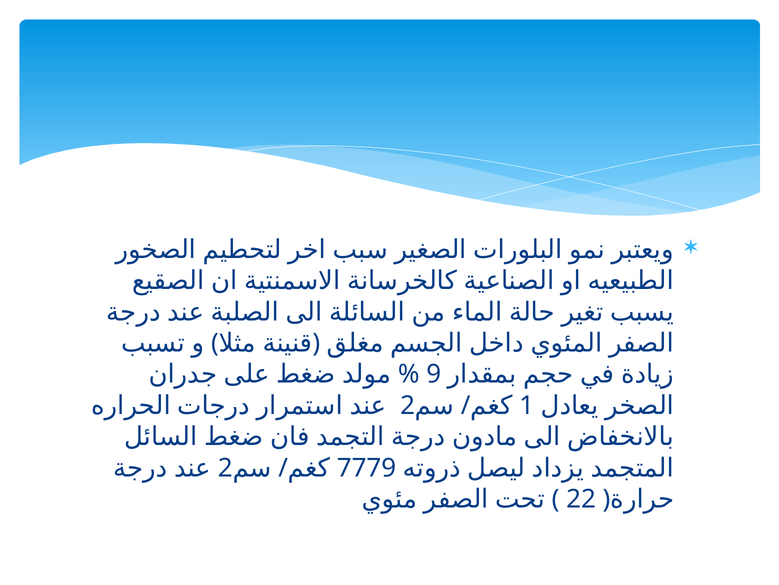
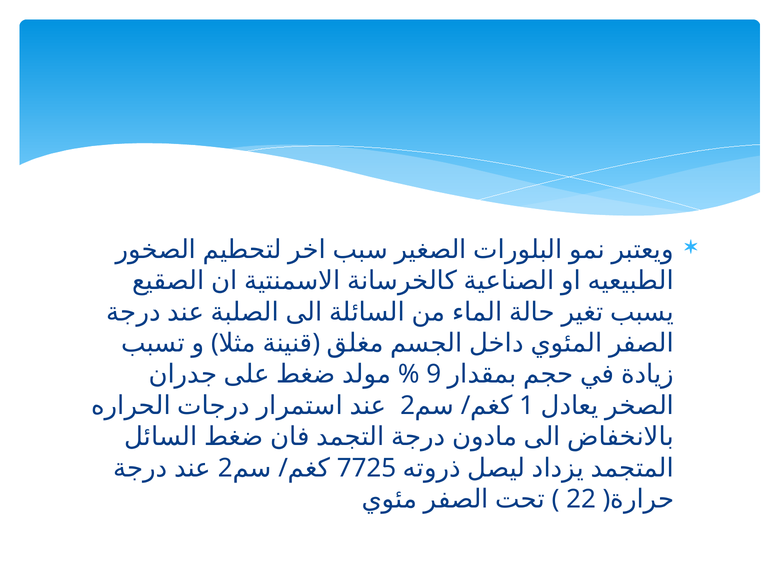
7779: 7779 -> 7725
